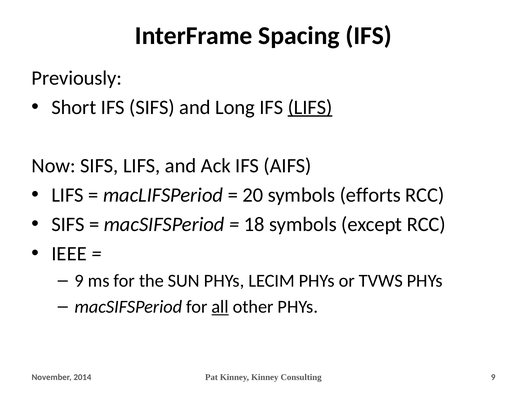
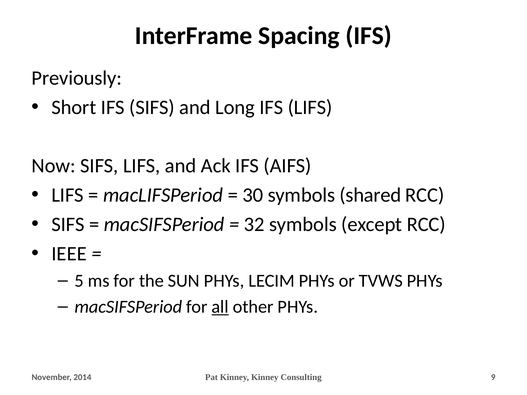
LIFS at (310, 107) underline: present -> none
20: 20 -> 30
efforts: efforts -> shared
18: 18 -> 32
9 at (79, 281): 9 -> 5
